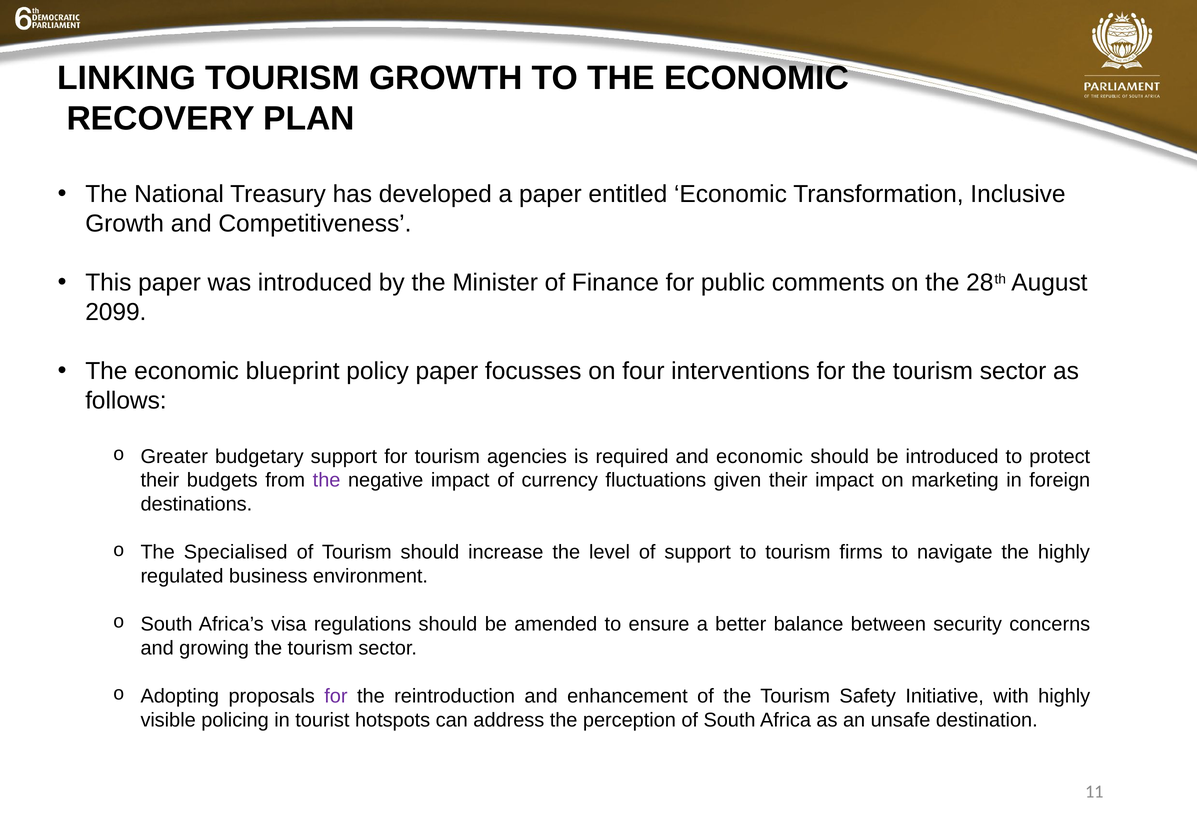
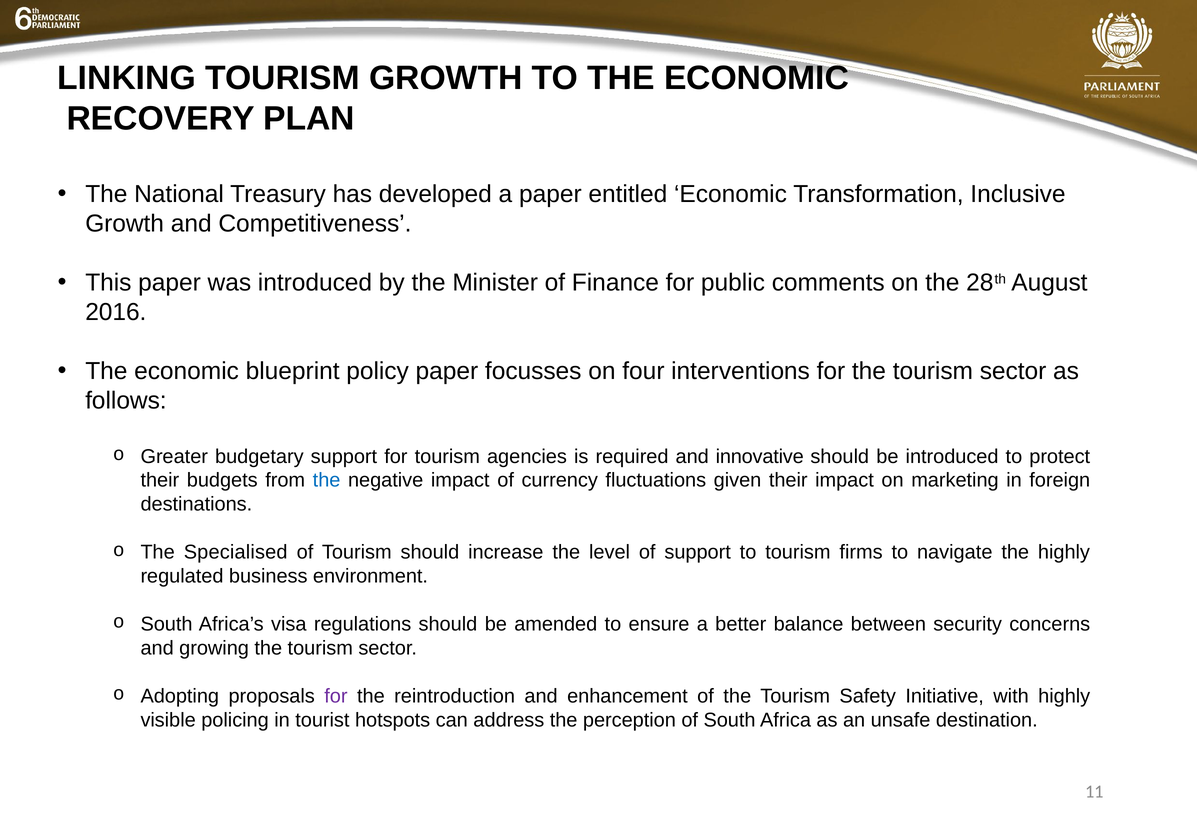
2099: 2099 -> 2016
and economic: economic -> innovative
the at (327, 480) colour: purple -> blue
